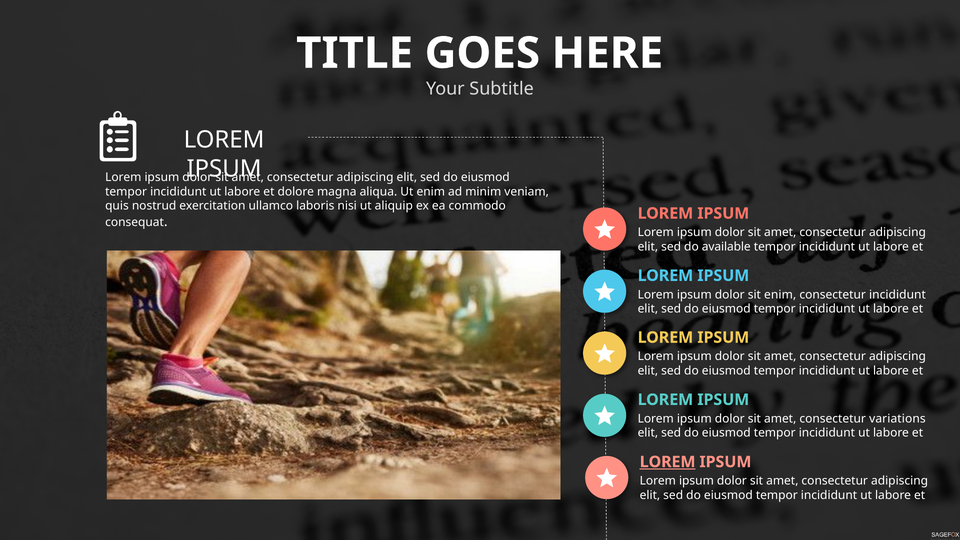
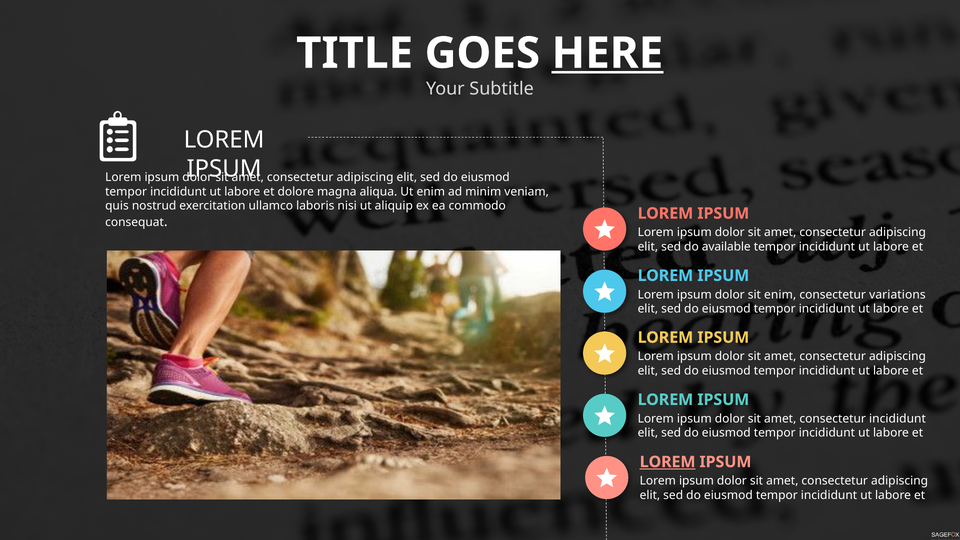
HERE underline: none -> present
consectetur incididunt: incididunt -> variations
consectetur variations: variations -> incididunt
